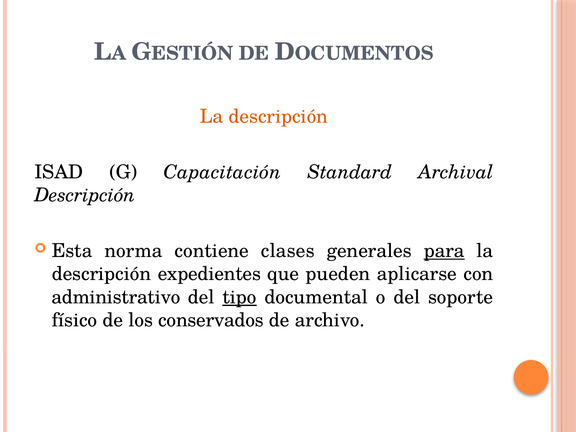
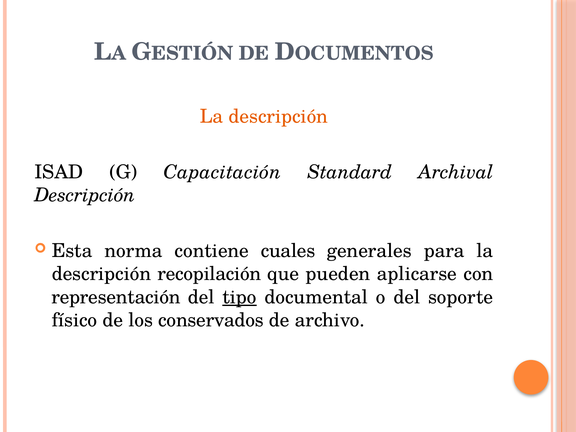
clases: clases -> cuales
para underline: present -> none
expedientes: expedientes -> recopilación
administrativo: administrativo -> representación
